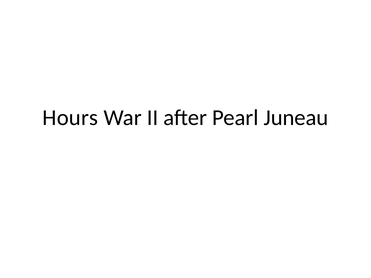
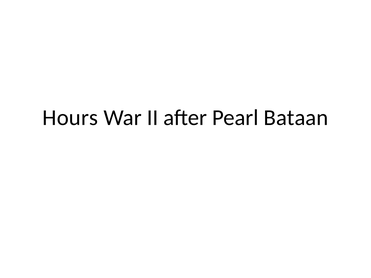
Juneau: Juneau -> Bataan
